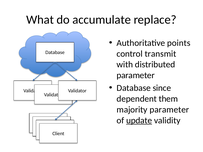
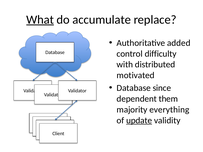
What underline: none -> present
points: points -> added
transmit: transmit -> difficulty
parameter at (136, 75): parameter -> motivated
majority parameter: parameter -> everything
